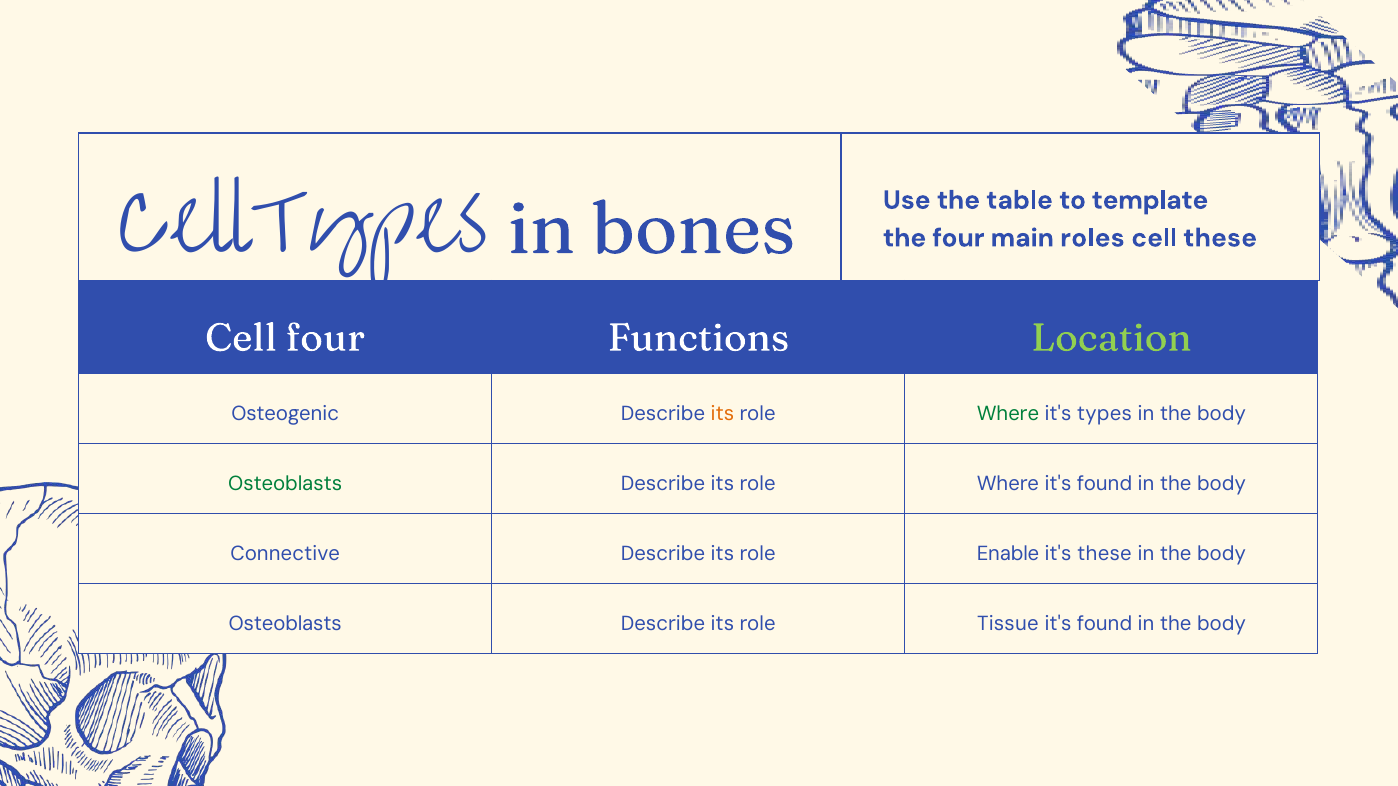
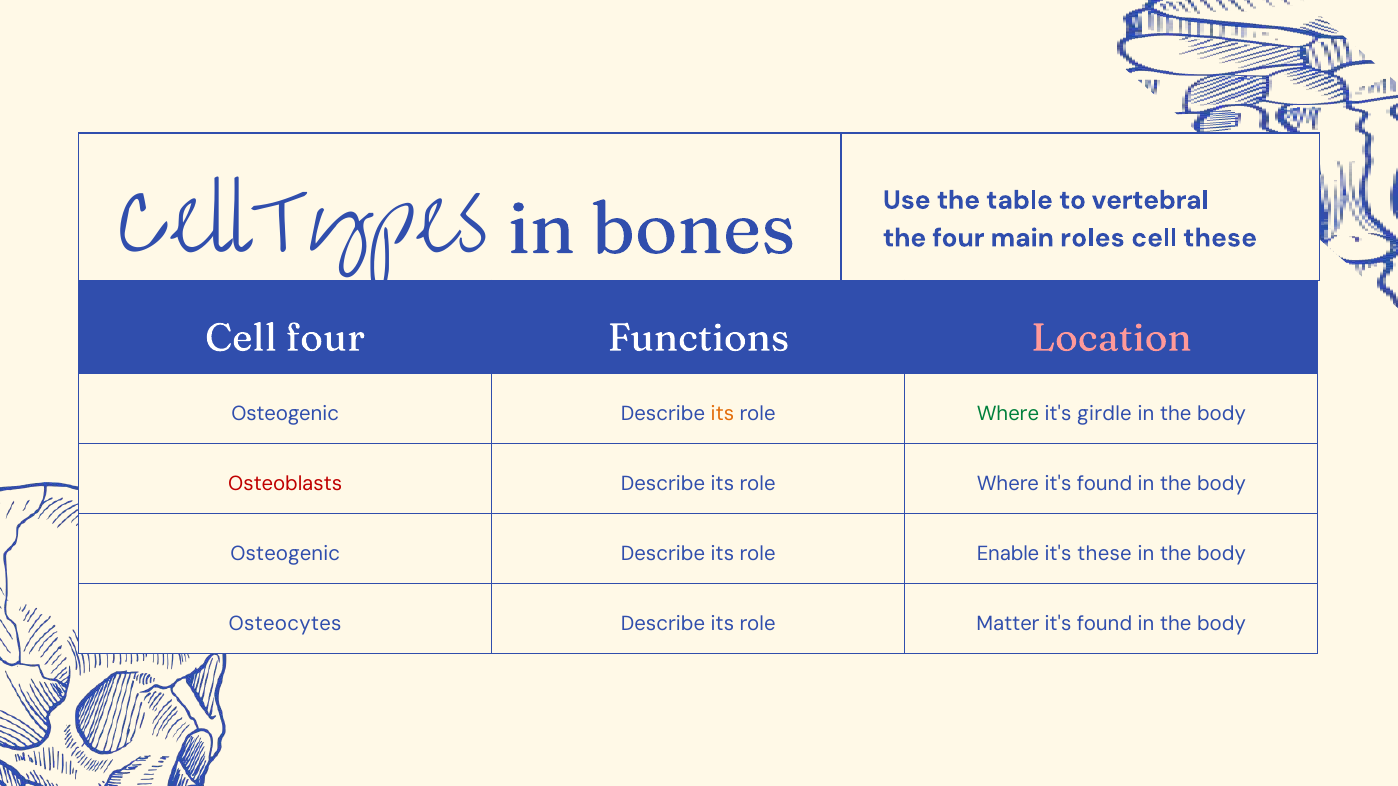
template: template -> vertebral
Location colour: light green -> pink
types: types -> girdle
Osteoblasts at (285, 484) colour: green -> red
Connective at (285, 554): Connective -> Osteogenic
Osteoblasts at (285, 624): Osteoblasts -> Osteocytes
Tissue: Tissue -> Matter
